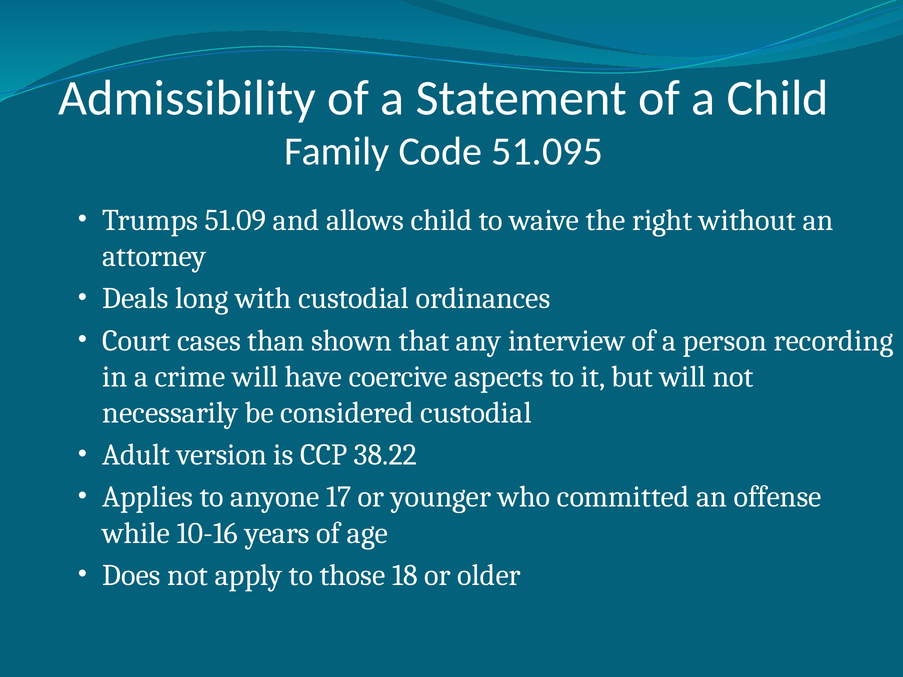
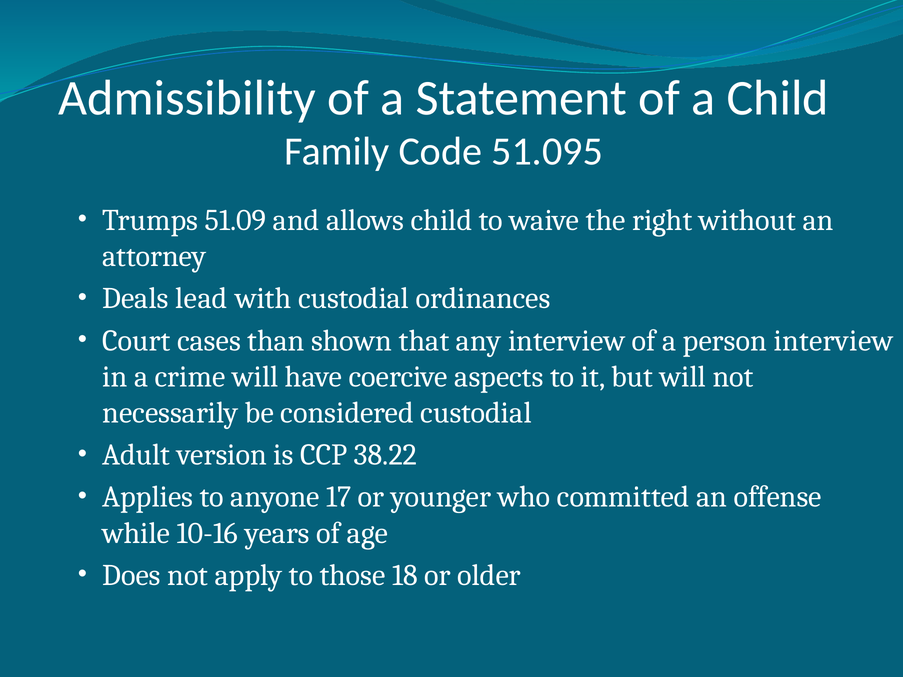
long: long -> lead
person recording: recording -> interview
